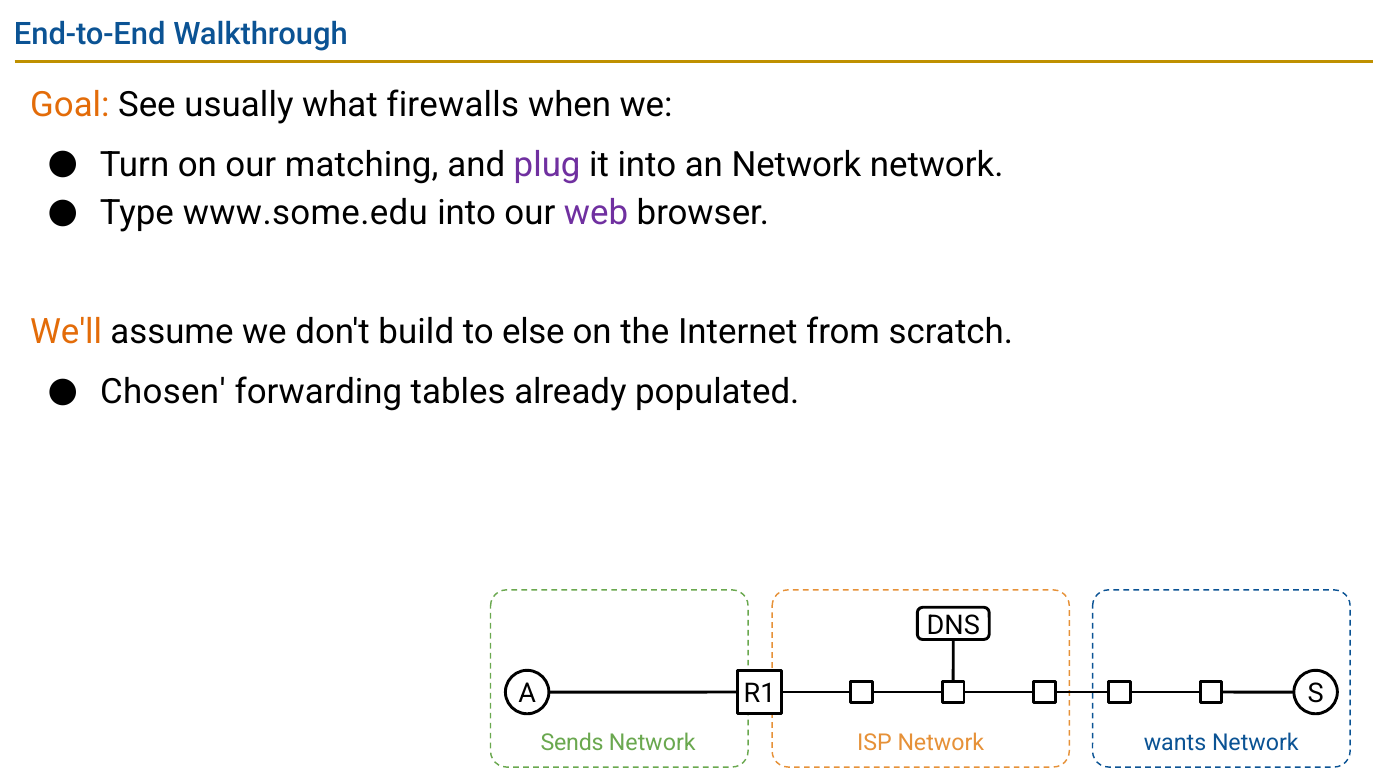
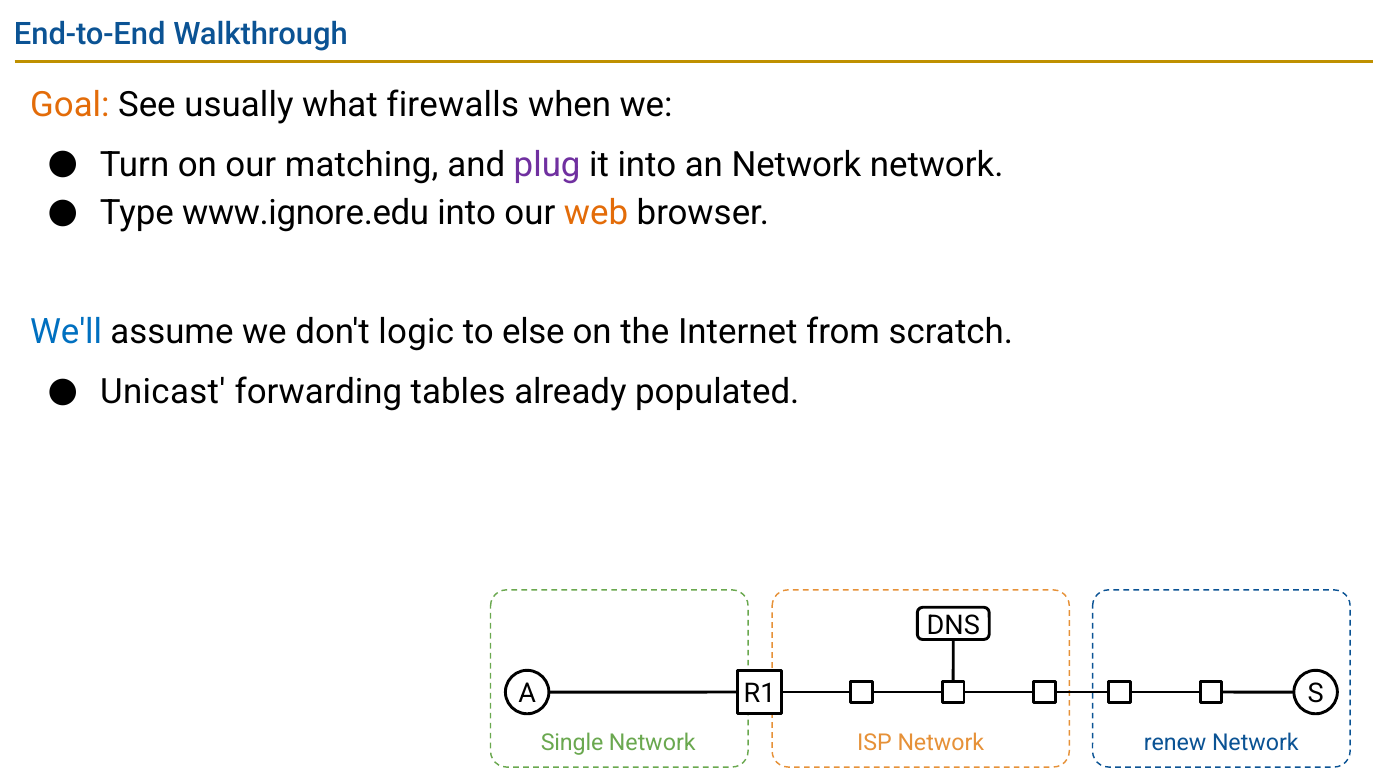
www.some.edu: www.some.edu -> www.ignore.edu
web colour: purple -> orange
We'll colour: orange -> blue
build: build -> logic
Chosen: Chosen -> Unicast
Sends: Sends -> Single
wants: wants -> renew
